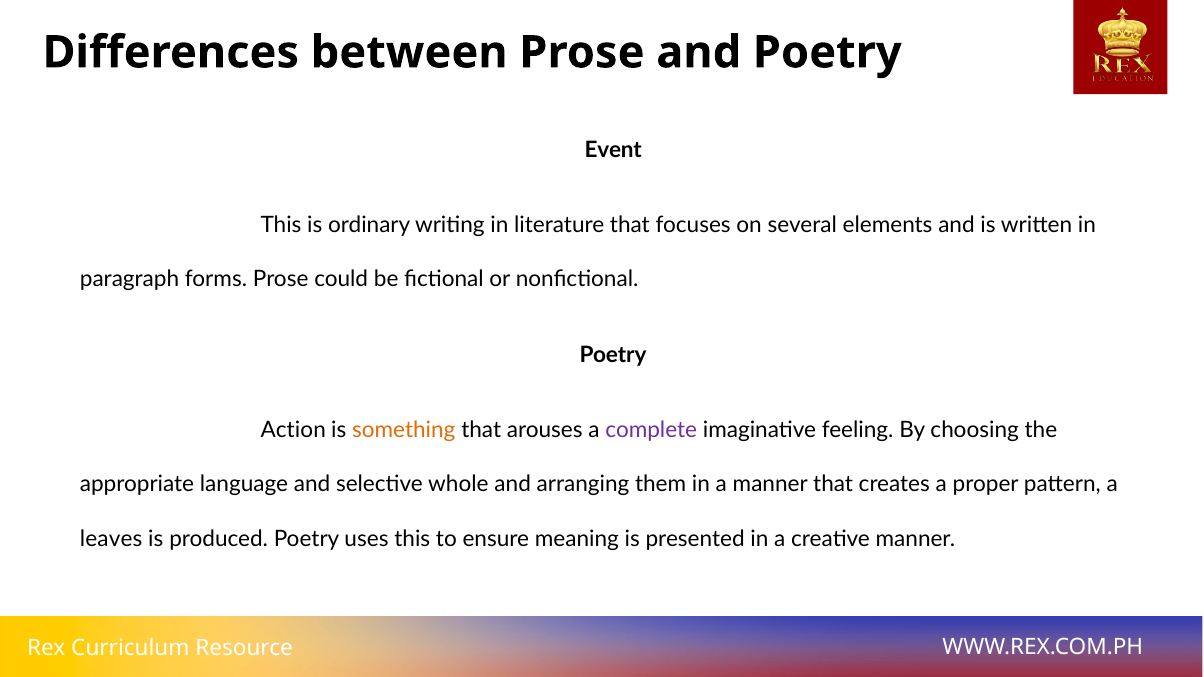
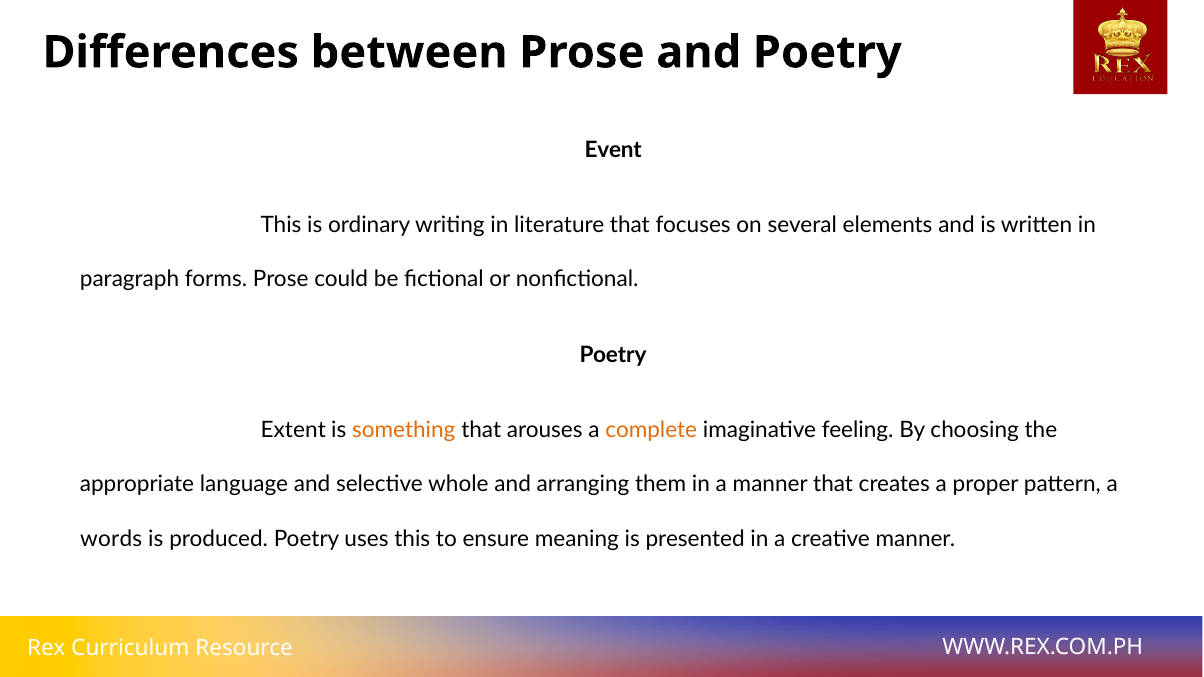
Action: Action -> Extent
complete colour: purple -> orange
leaves: leaves -> words
